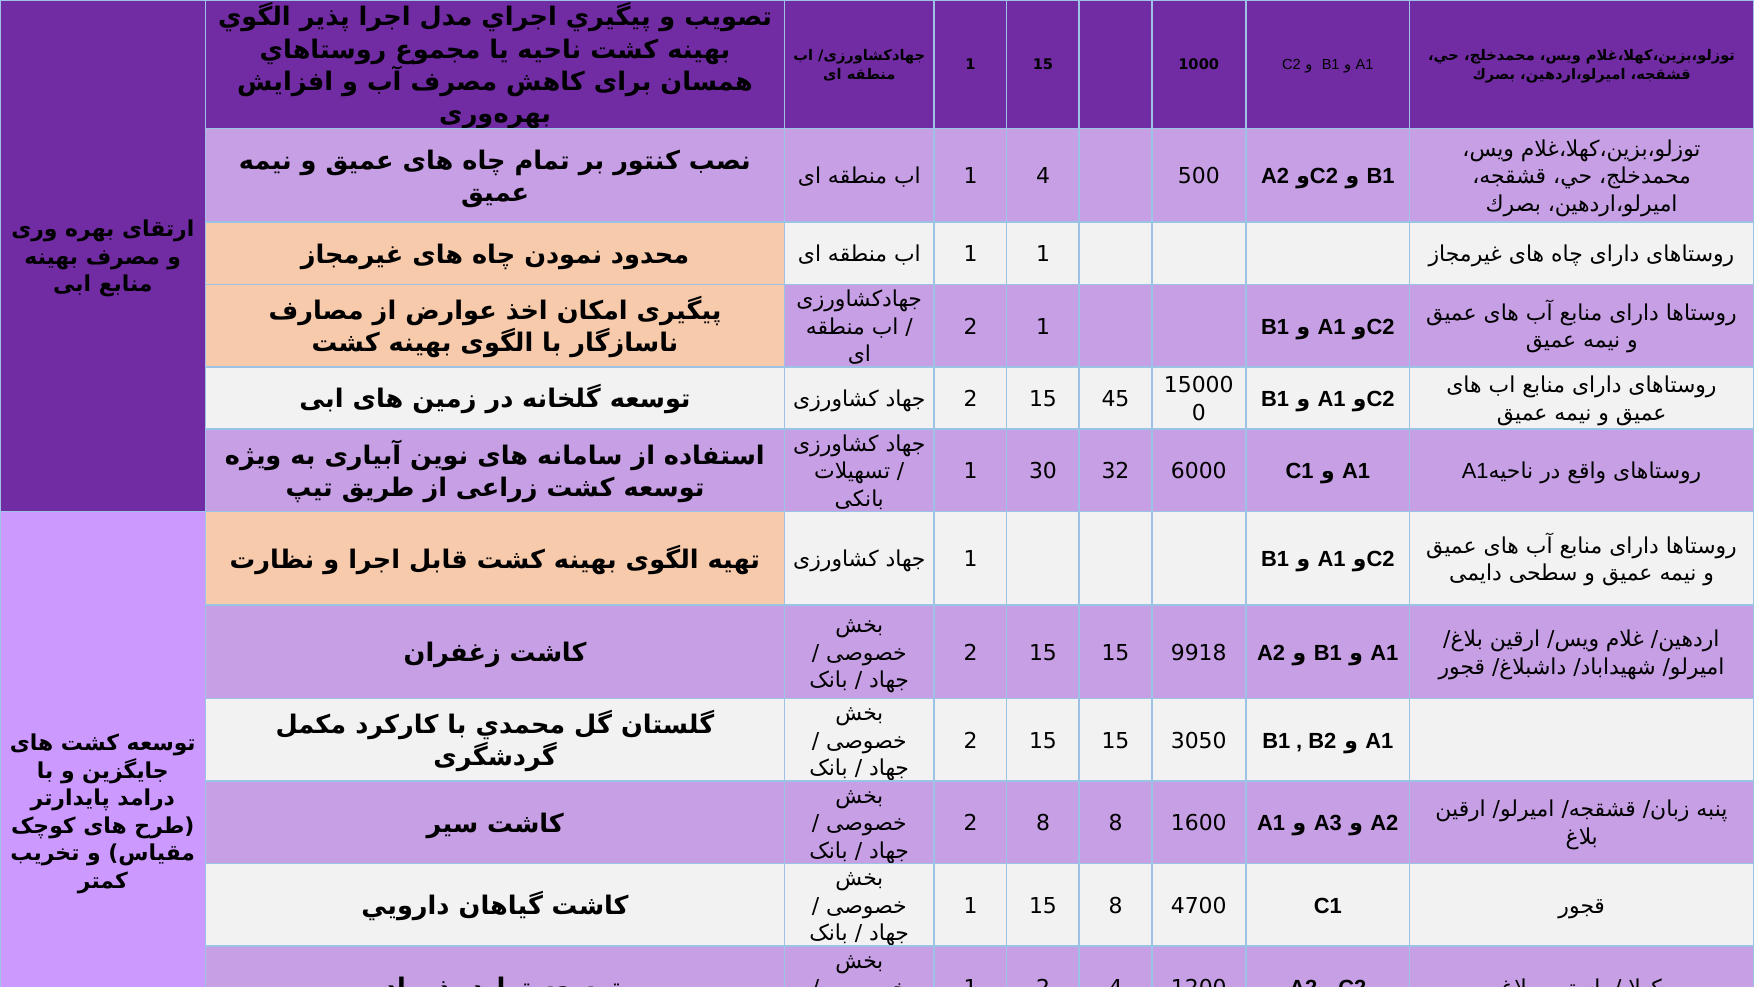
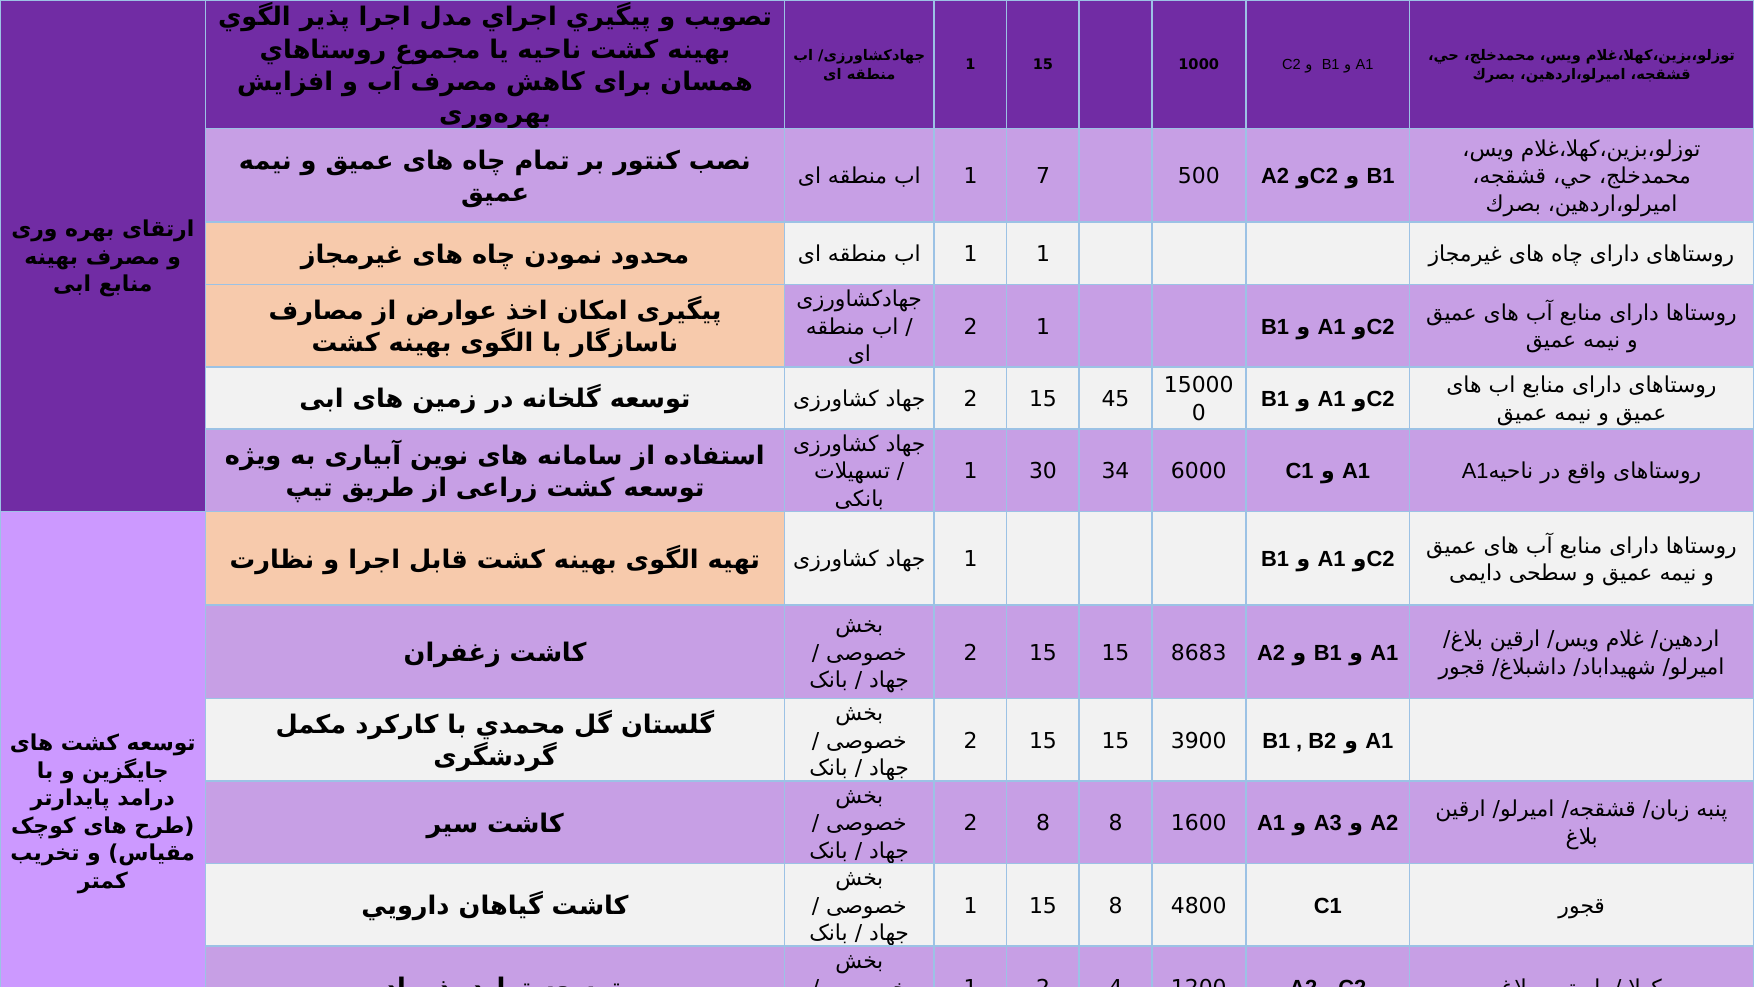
1 4: 4 -> 7
32: 32 -> 34
9918: 9918 -> 8683
3050: 3050 -> 3900
4700: 4700 -> 4800
